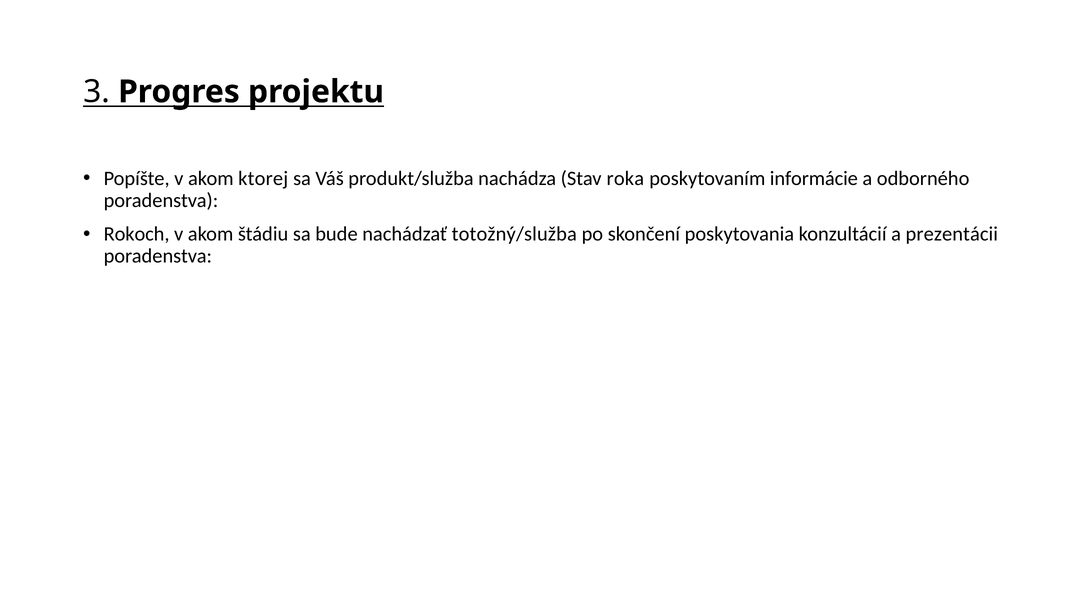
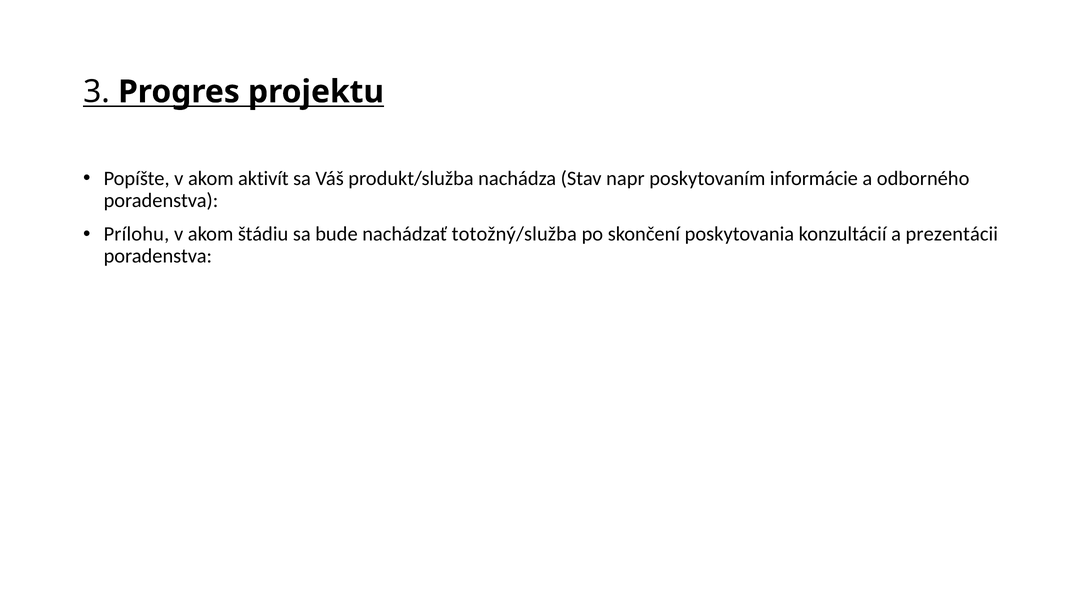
ktorej: ktorej -> aktivít
roka: roka -> napr
Rokoch: Rokoch -> Prílohu
